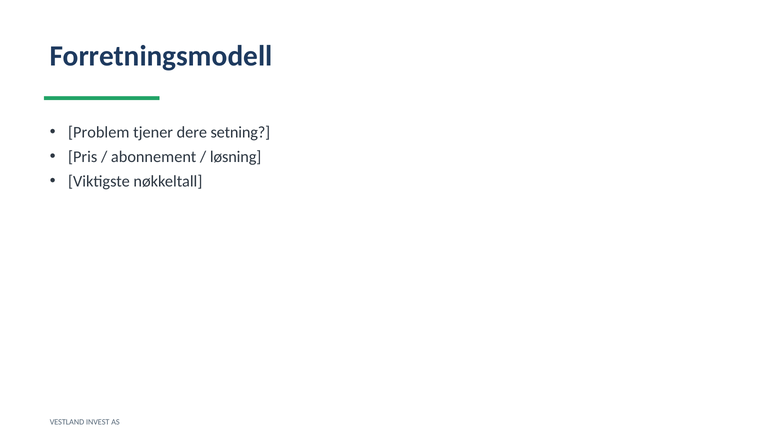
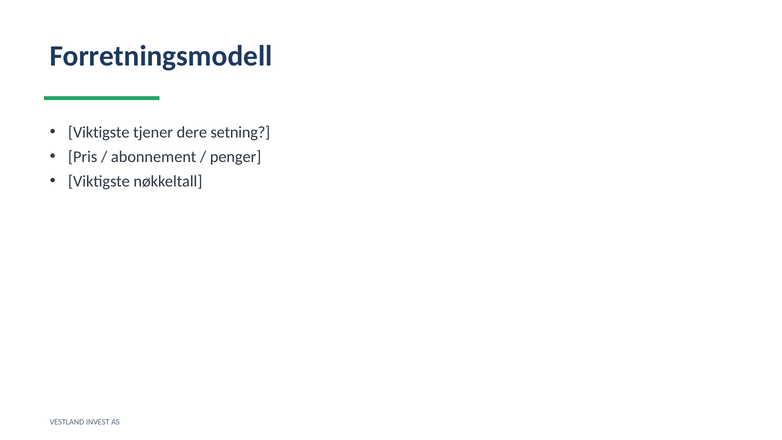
Problem at (99, 132): Problem -> Viktigste
løsning: løsning -> penger
